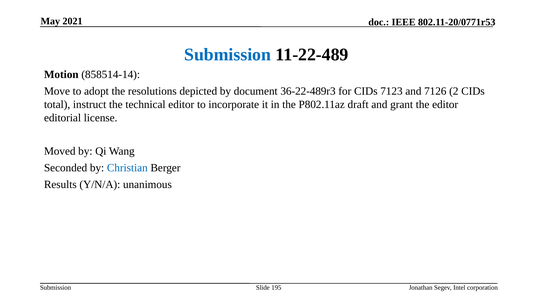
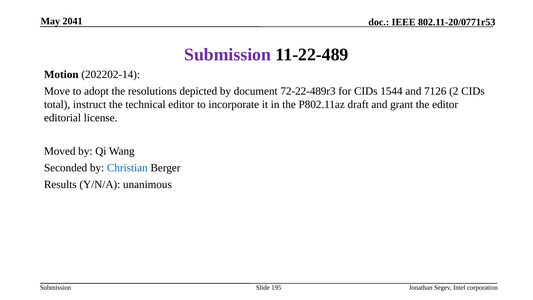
2021: 2021 -> 2041
Submission at (228, 54) colour: blue -> purple
858514-14: 858514-14 -> 202202-14
36-22-489r3: 36-22-489r3 -> 72-22-489r3
7123: 7123 -> 1544
